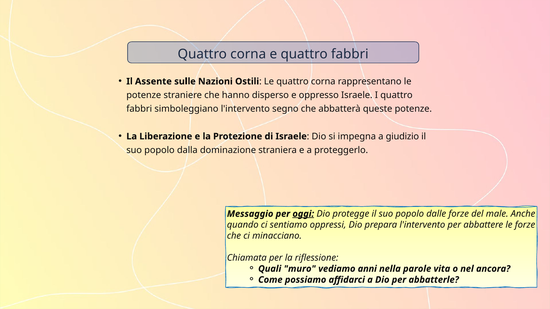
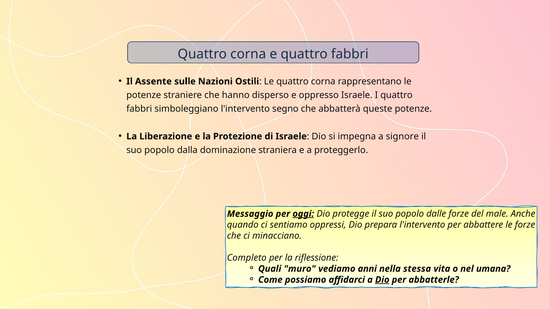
giudizio: giudizio -> signore
Chiamata: Chiamata -> Completo
parole: parole -> stessa
ancora: ancora -> umana
Dio at (382, 280) underline: none -> present
